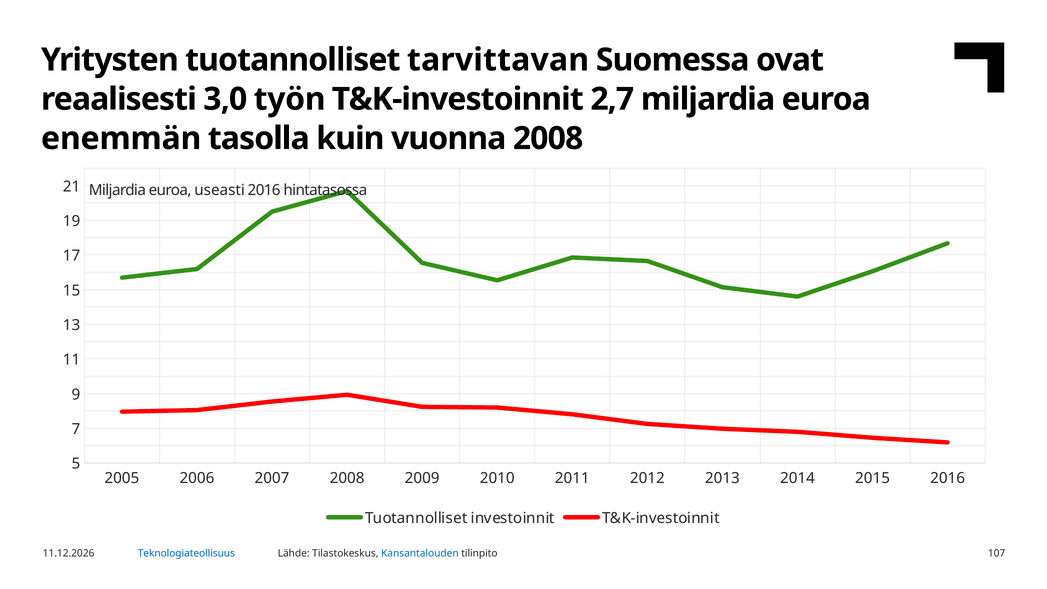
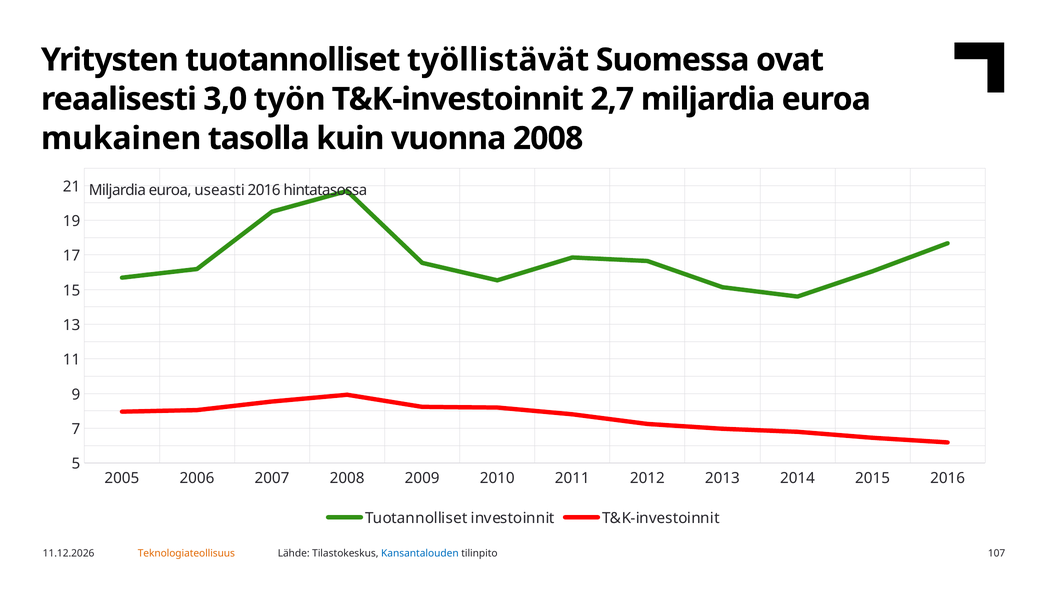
tarvittavan: tarvittavan -> työllistävät
enemmän: enemmän -> mukainen
Teknologiateollisuus colour: blue -> orange
